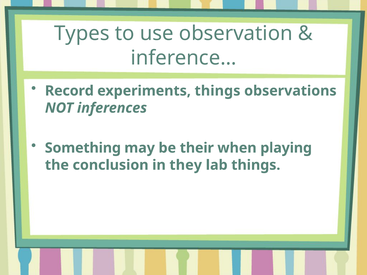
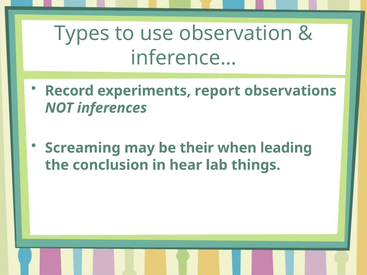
experiments things: things -> report
Something: Something -> Screaming
playing: playing -> leading
they: they -> hear
